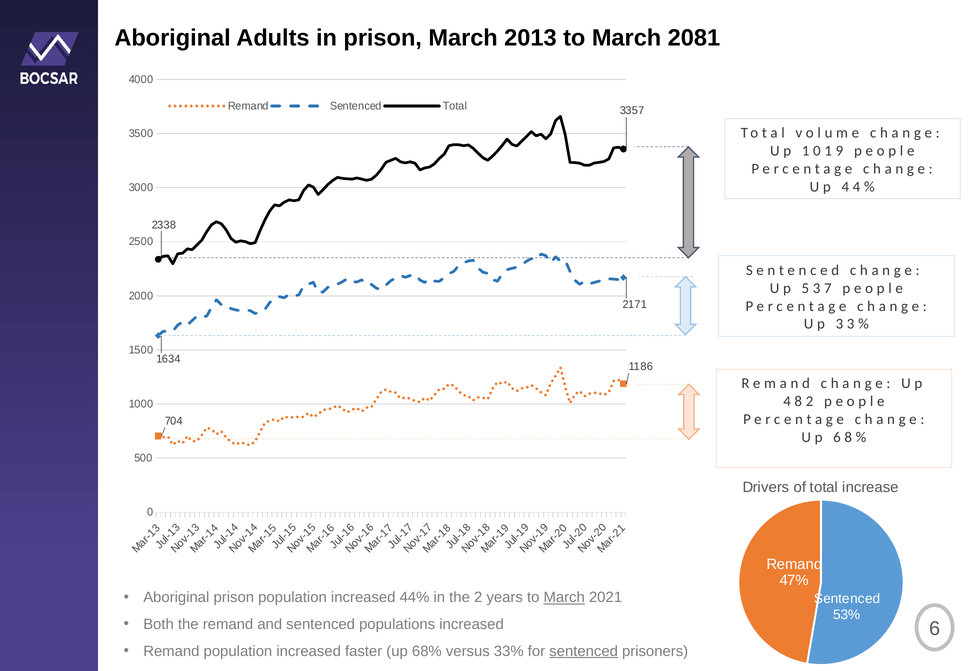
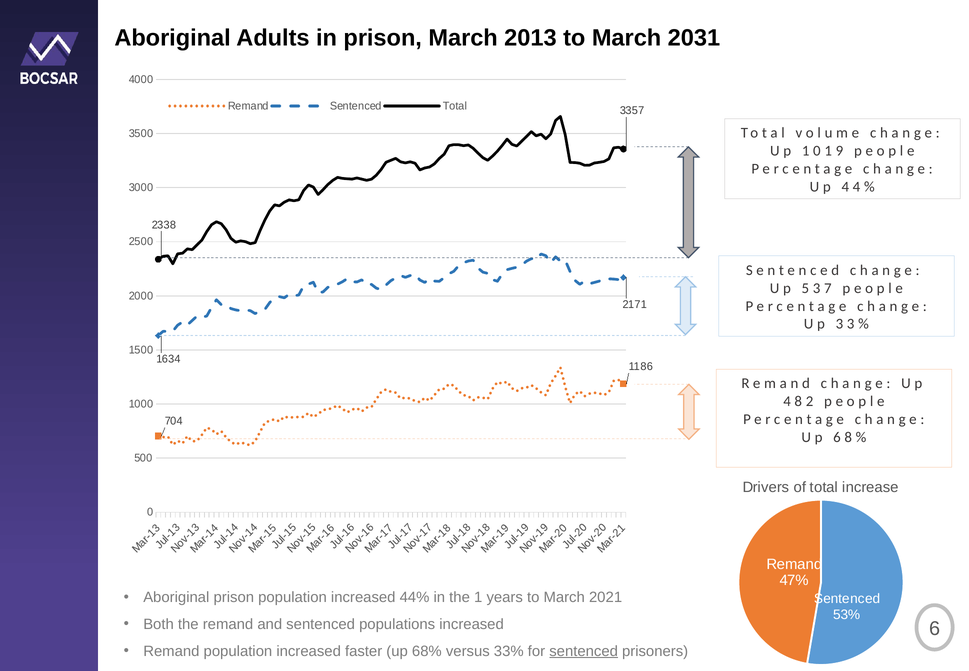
2081: 2081 -> 2031
the 2: 2 -> 1
March at (564, 597) underline: present -> none
